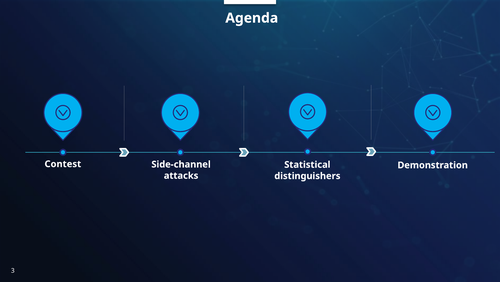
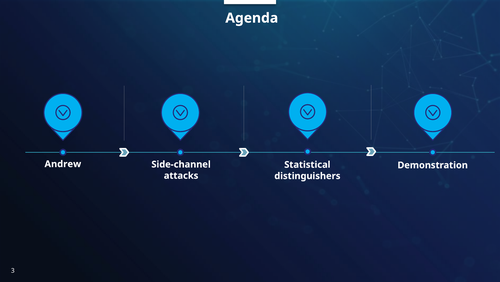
Contest: Contest -> Andrew
